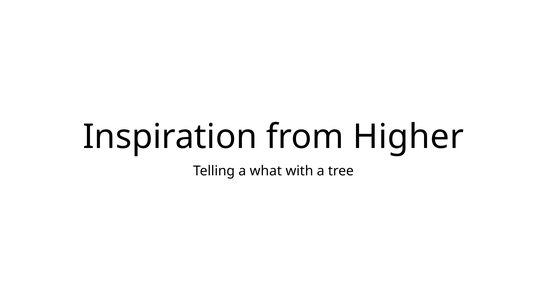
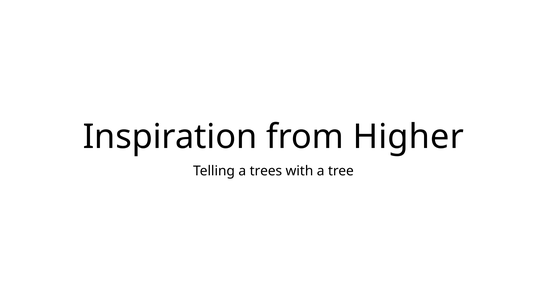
what: what -> trees
